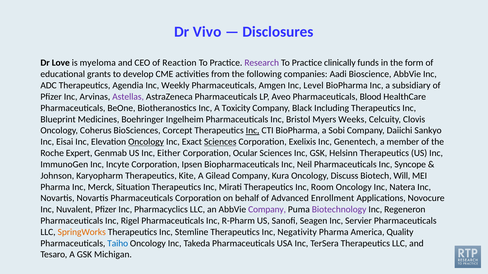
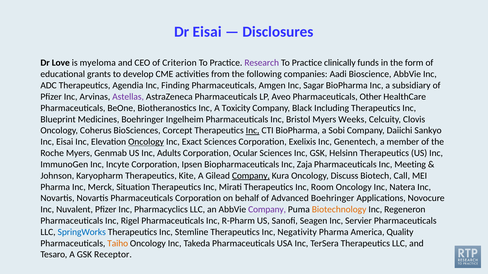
Dr Vivo: Vivo -> Eisai
Reaction: Reaction -> Criterion
Weekly: Weekly -> Finding
Level: Level -> Sagar
Blood: Blood -> Other
Sciences at (220, 142) underline: present -> none
Roche Expert: Expert -> Myers
Either: Either -> Adults
Neil: Neil -> Zaja
Syncope: Syncope -> Meeting
Company at (251, 176) underline: none -> present
Will: Will -> Call
Advanced Enrollment: Enrollment -> Boehringer
Biotechnology colour: purple -> orange
SpringWorks colour: orange -> blue
Taiho colour: blue -> orange
Michigan: Michigan -> Receptor
